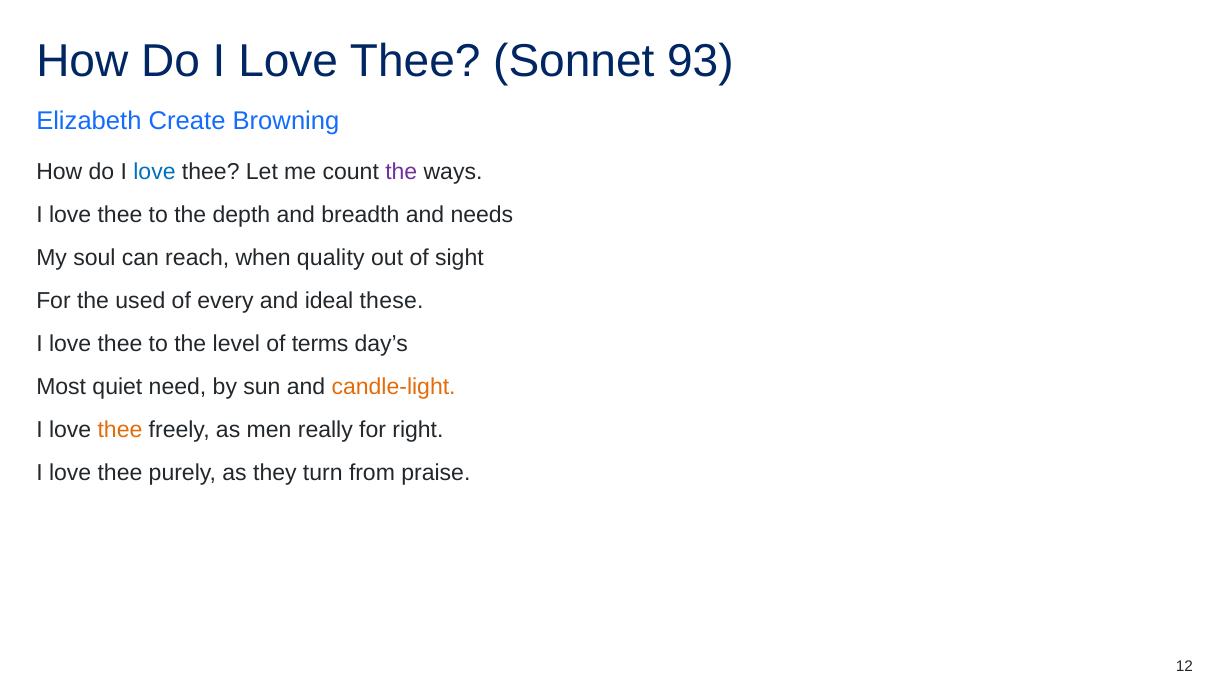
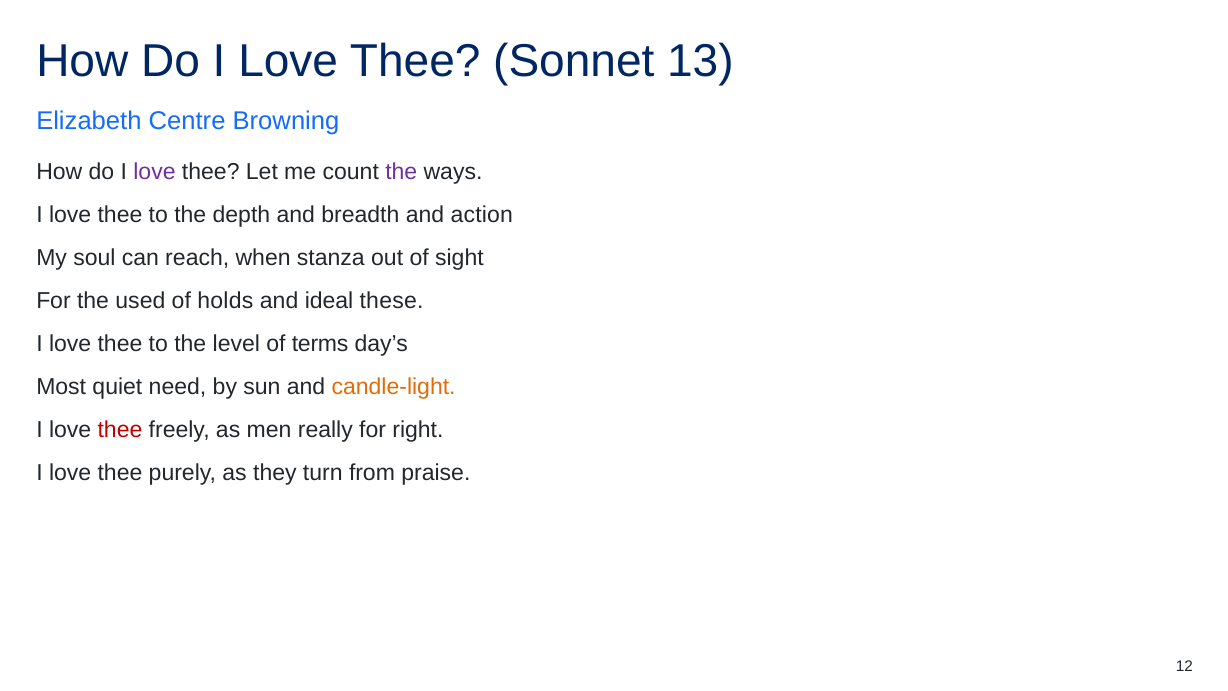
93: 93 -> 13
Create: Create -> Centre
love at (154, 172) colour: blue -> purple
needs: needs -> action
quality: quality -> stanza
every: every -> holds
thee at (120, 430) colour: orange -> red
